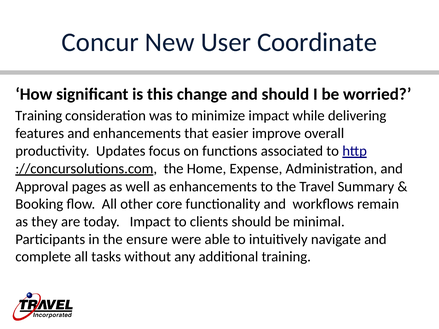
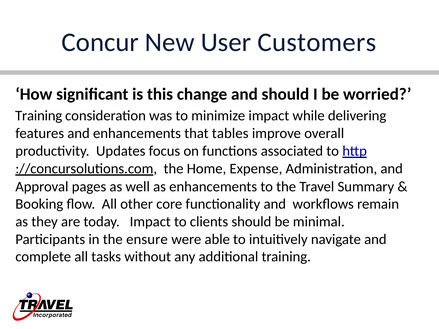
Coordinate: Coordinate -> Customers
easier: easier -> tables
